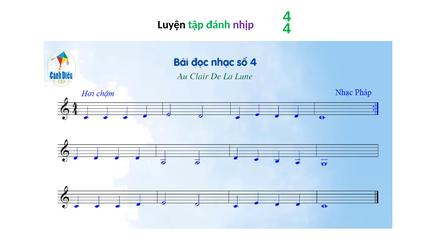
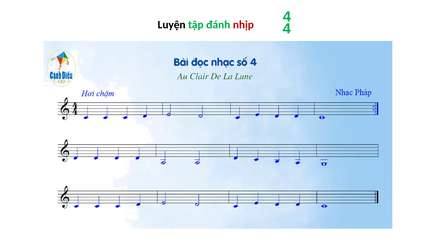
nhịp colour: purple -> red
